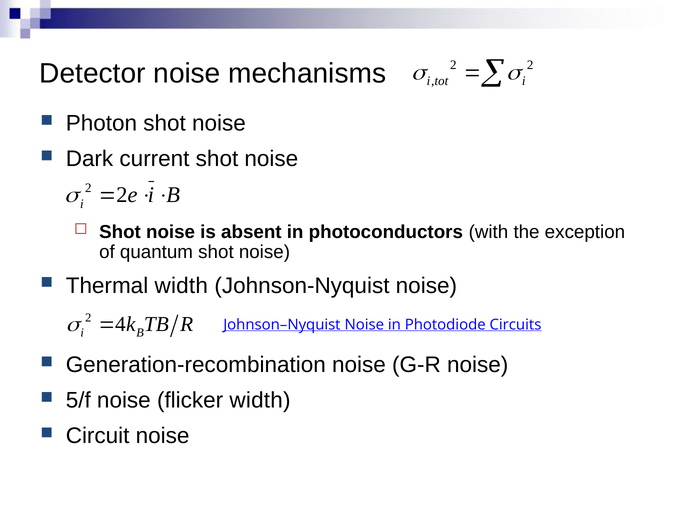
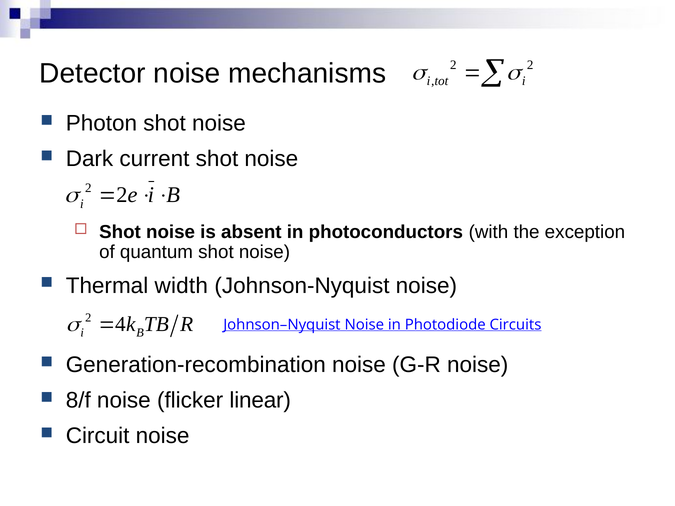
5/f: 5/f -> 8/f
flicker width: width -> linear
